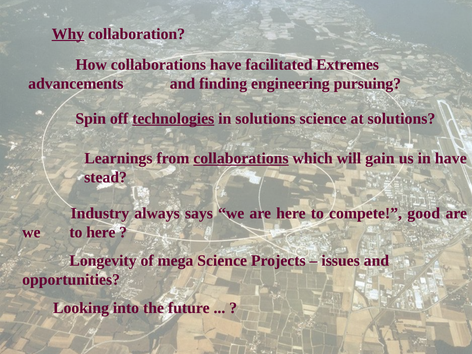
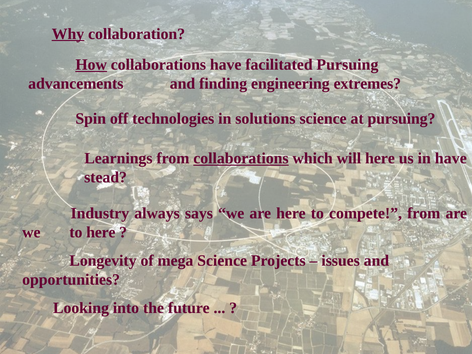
How underline: none -> present
facilitated Extremes: Extremes -> Pursuing
pursuing: pursuing -> extremes
technologies underline: present -> none
at solutions: solutions -> pursuing
will gain: gain -> here
compete good: good -> from
